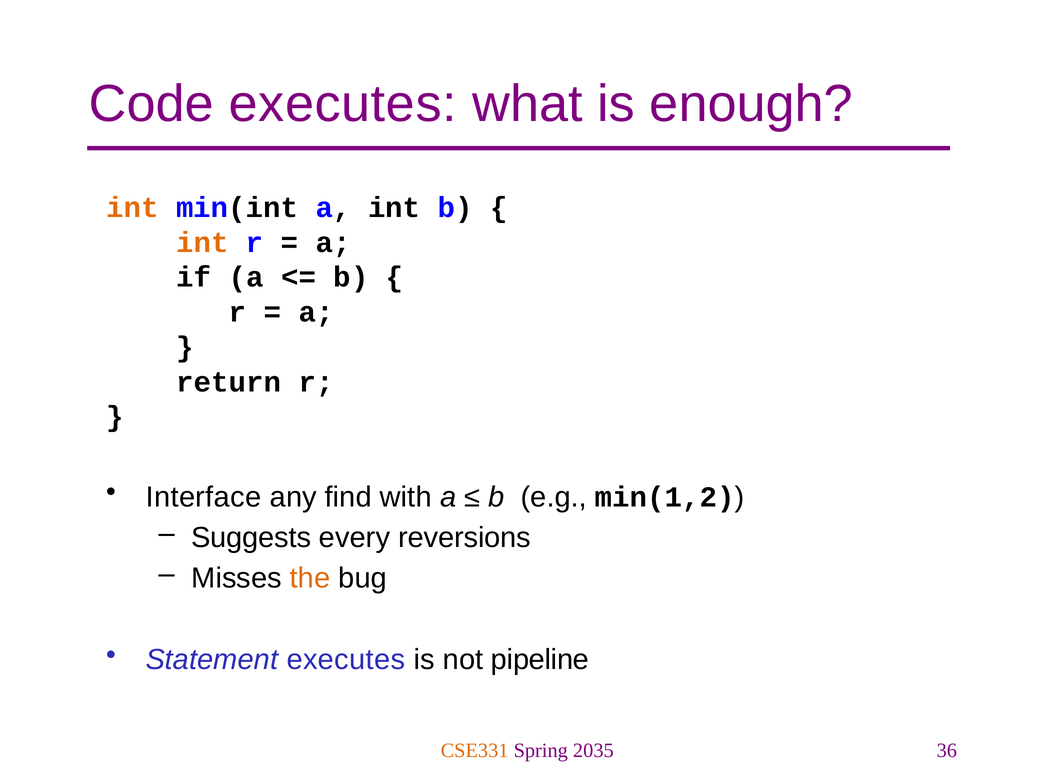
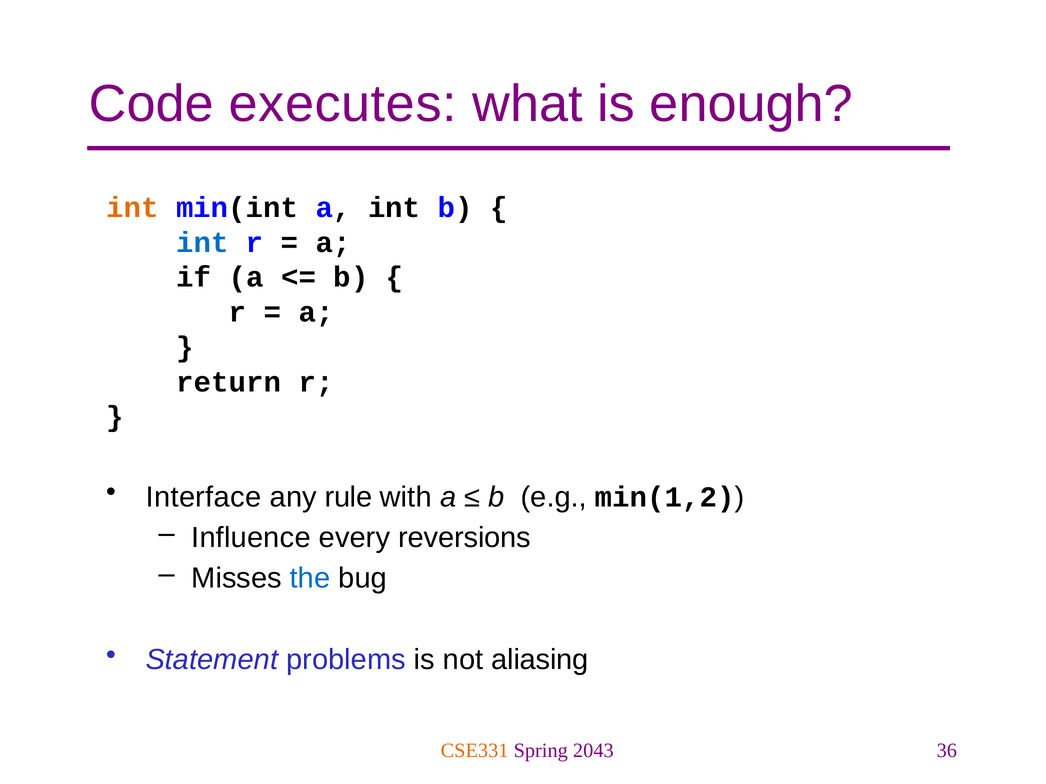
int at (202, 243) colour: orange -> blue
find: find -> rule
Suggests: Suggests -> Influence
the colour: orange -> blue
Statement executes: executes -> problems
pipeline: pipeline -> aliasing
2035: 2035 -> 2043
